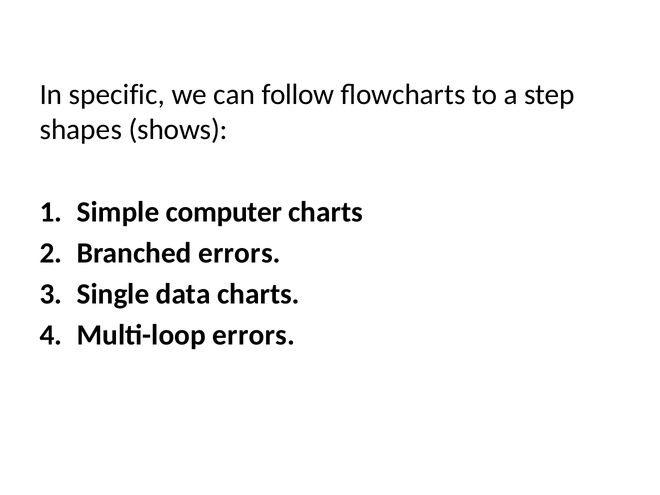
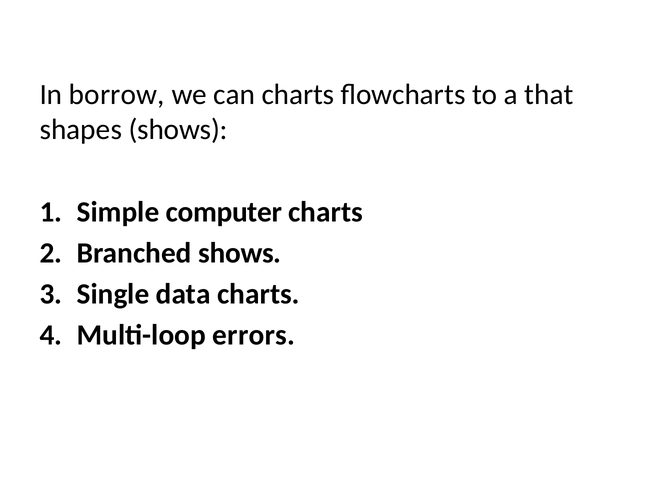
specific: specific -> borrow
can follow: follow -> charts
step: step -> that
Branched errors: errors -> shows
